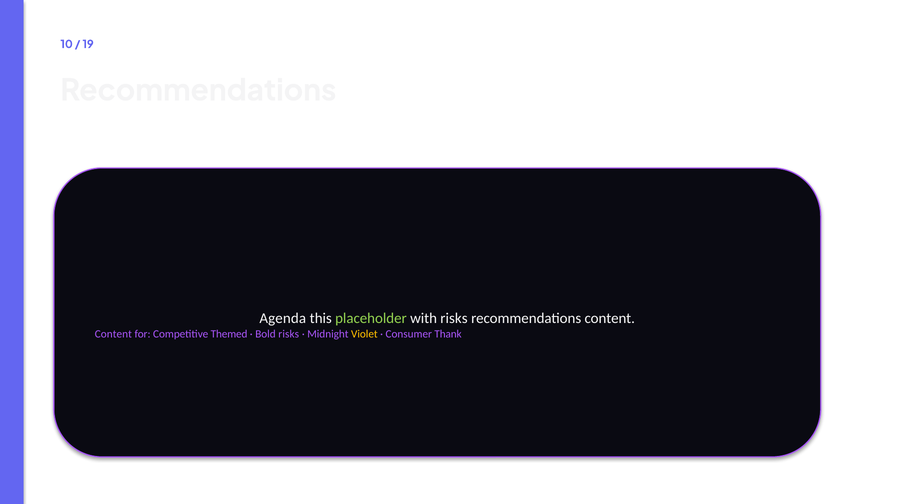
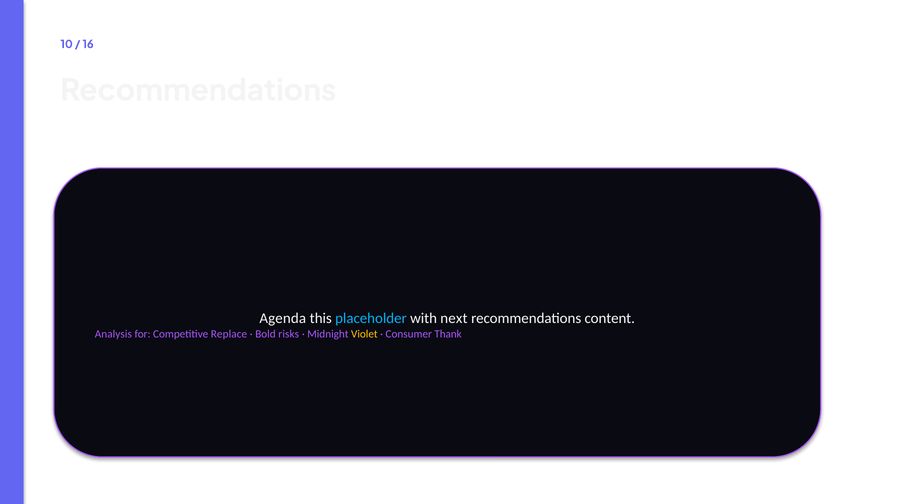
19: 19 -> 16
placeholder colour: light green -> light blue
with risks: risks -> next
Content at (113, 334): Content -> Analysis
Themed: Themed -> Replace
